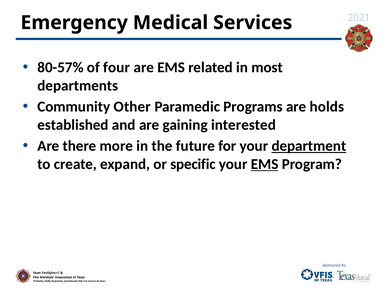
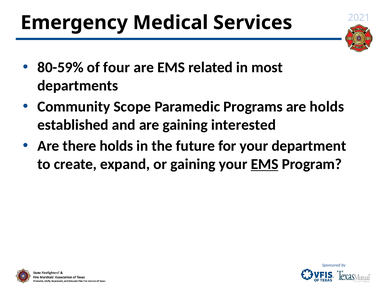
80-57%: 80-57% -> 80-59%
Other: Other -> Scope
there more: more -> holds
department underline: present -> none
or specific: specific -> gaining
